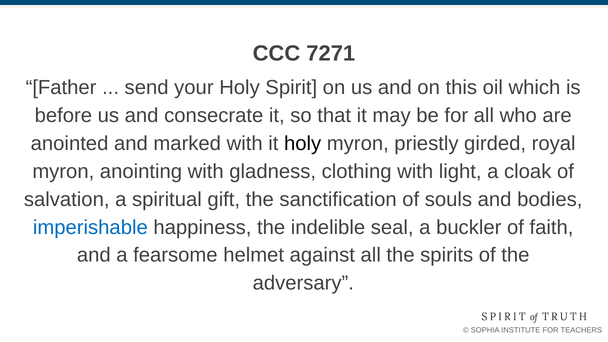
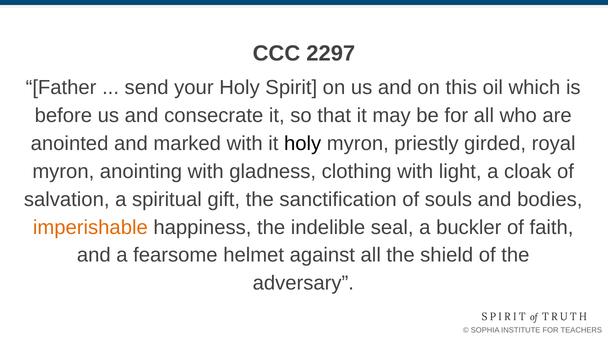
7271: 7271 -> 2297
imperishable colour: blue -> orange
spirits: spirits -> shield
